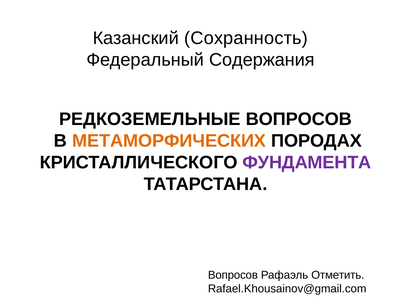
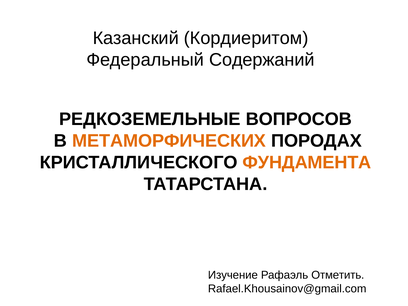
Сохранность: Сохранность -> Кордиеритом
Содержания: Содержания -> Содержаний
ФУНДАМЕНТА colour: purple -> orange
Вопросов at (233, 275): Вопросов -> Изучение
